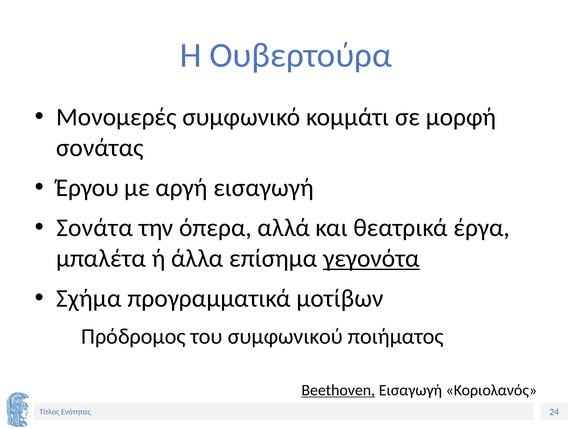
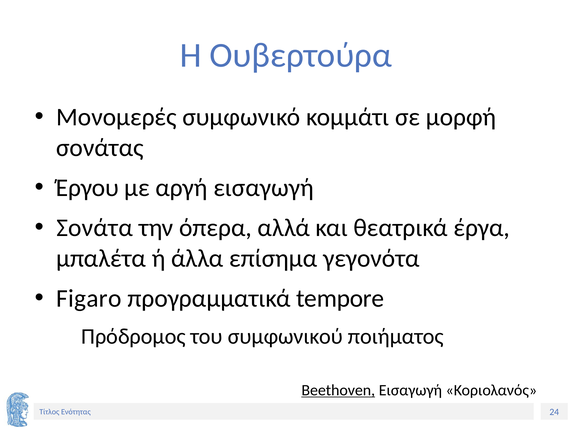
γεγονότα underline: present -> none
Σχήμα: Σχήμα -> Figaro
μοτίβων: μοτίβων -> tempore
